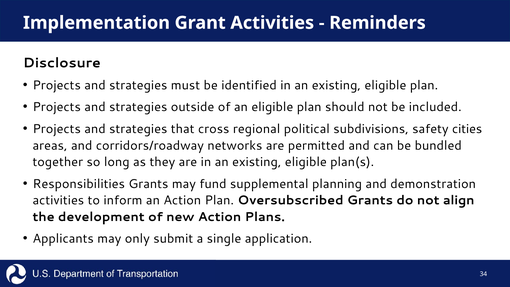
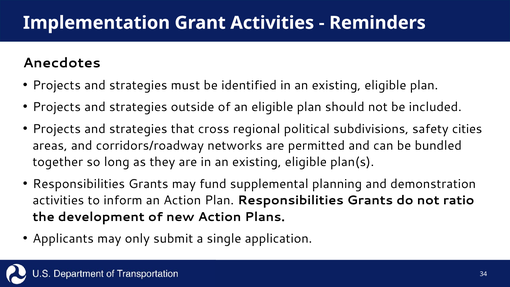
Disclosure: Disclosure -> Anecdotes
Plan Oversubscribed: Oversubscribed -> Responsibilities
align: align -> ratio
